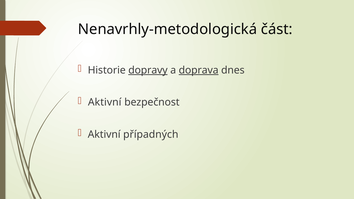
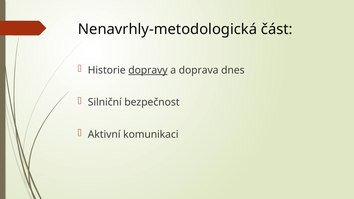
doprava underline: present -> none
Aktivní at (105, 102): Aktivní -> Silniční
případných: případných -> komunikaci
